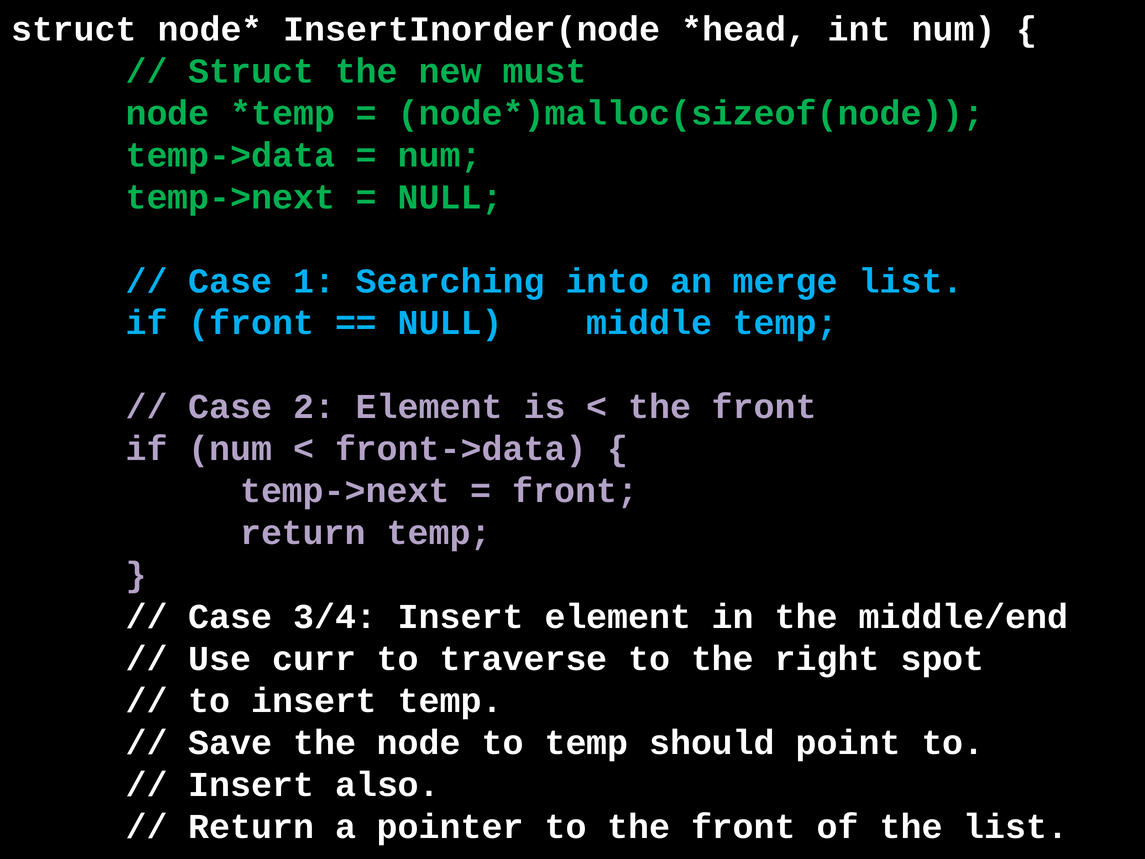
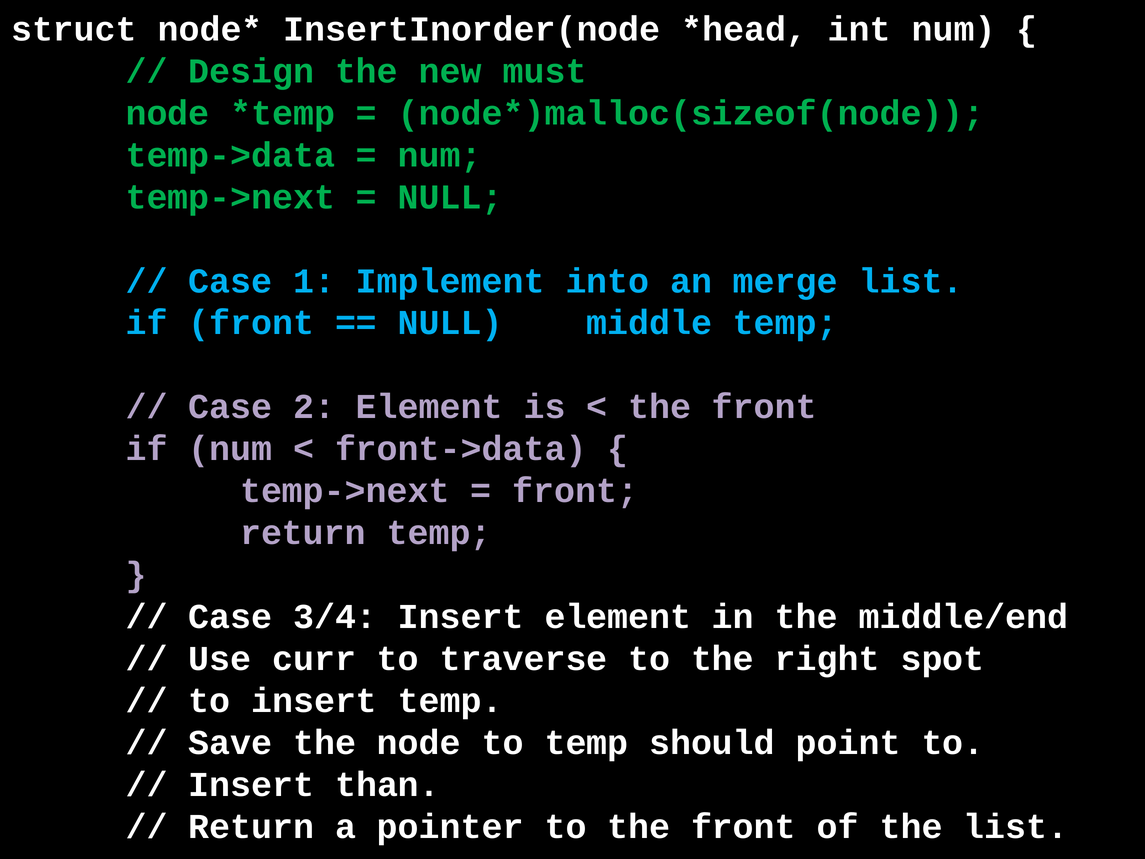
Struct at (251, 71): Struct -> Design
Searching: Searching -> Implement
also: also -> than
